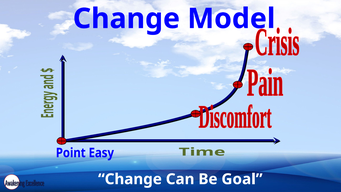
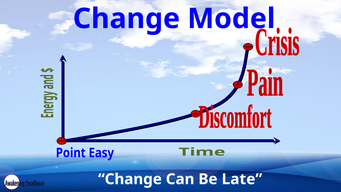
Goal: Goal -> Late
